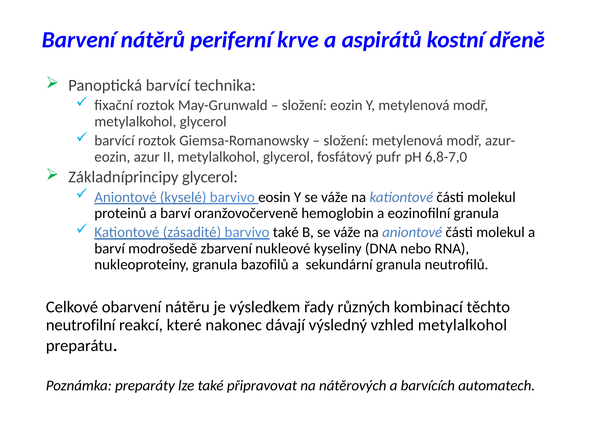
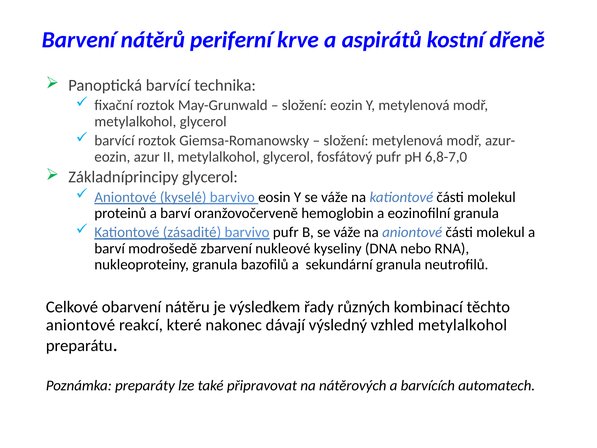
barvivo také: také -> pufr
neutrofilní at (81, 325): neutrofilní -> aniontové
